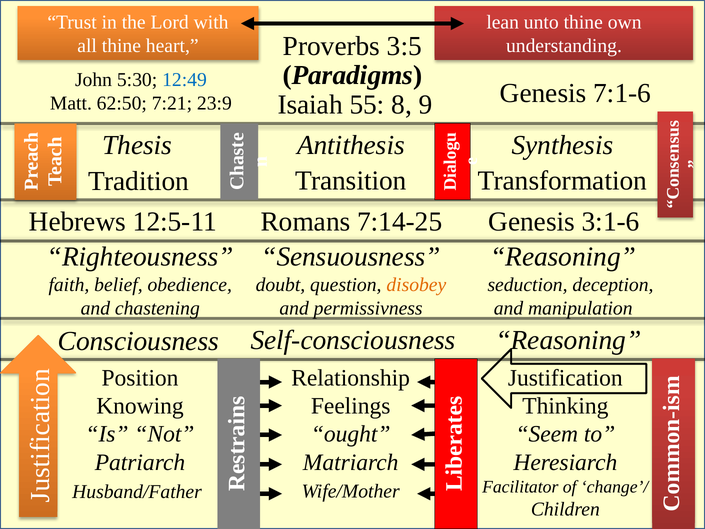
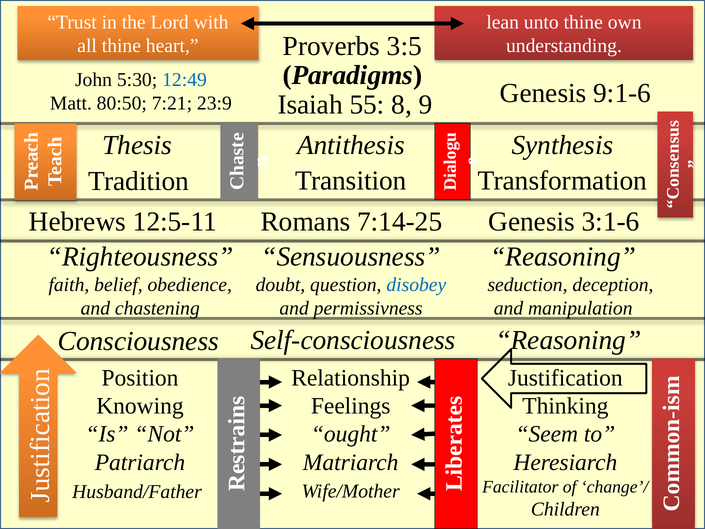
62:50: 62:50 -> 80:50
7:1-6: 7:1-6 -> 9:1-6
disobey colour: orange -> blue
